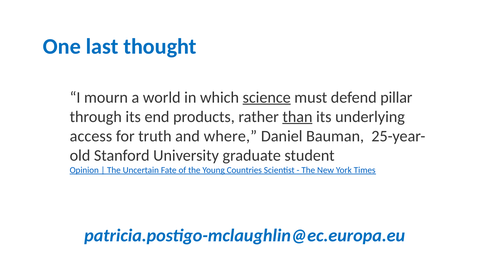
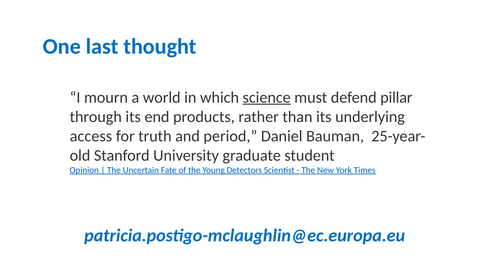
than underline: present -> none
where: where -> period
Countries: Countries -> Detectors
